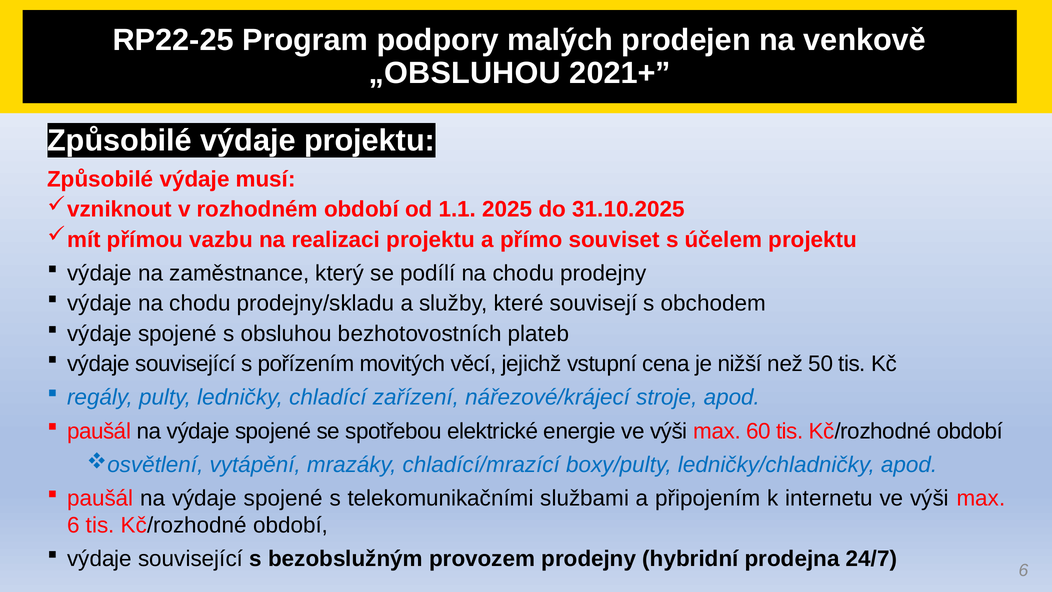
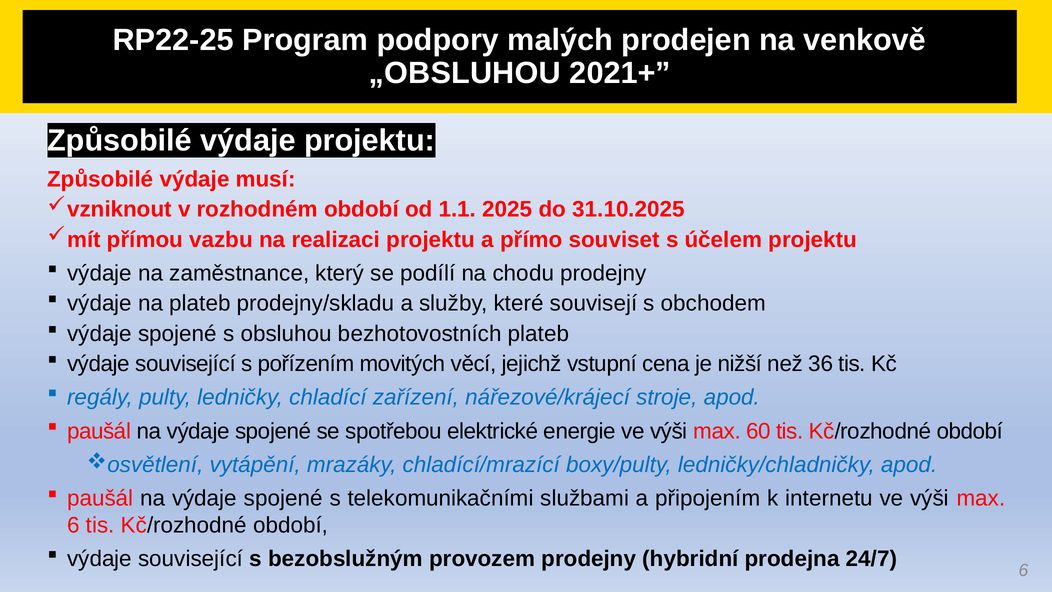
výdaje na chodu: chodu -> plateb
50: 50 -> 36
